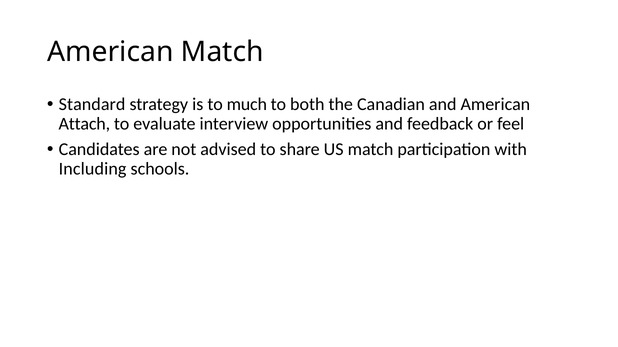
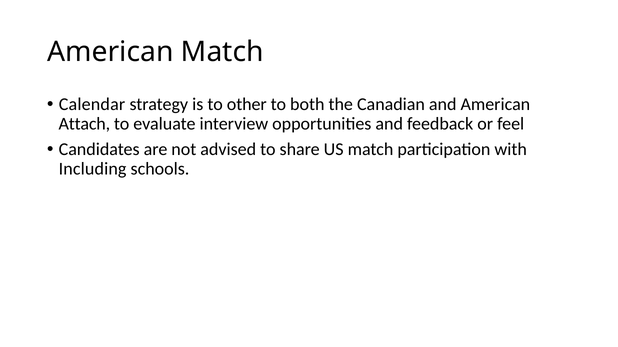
Standard: Standard -> Calendar
much: much -> other
